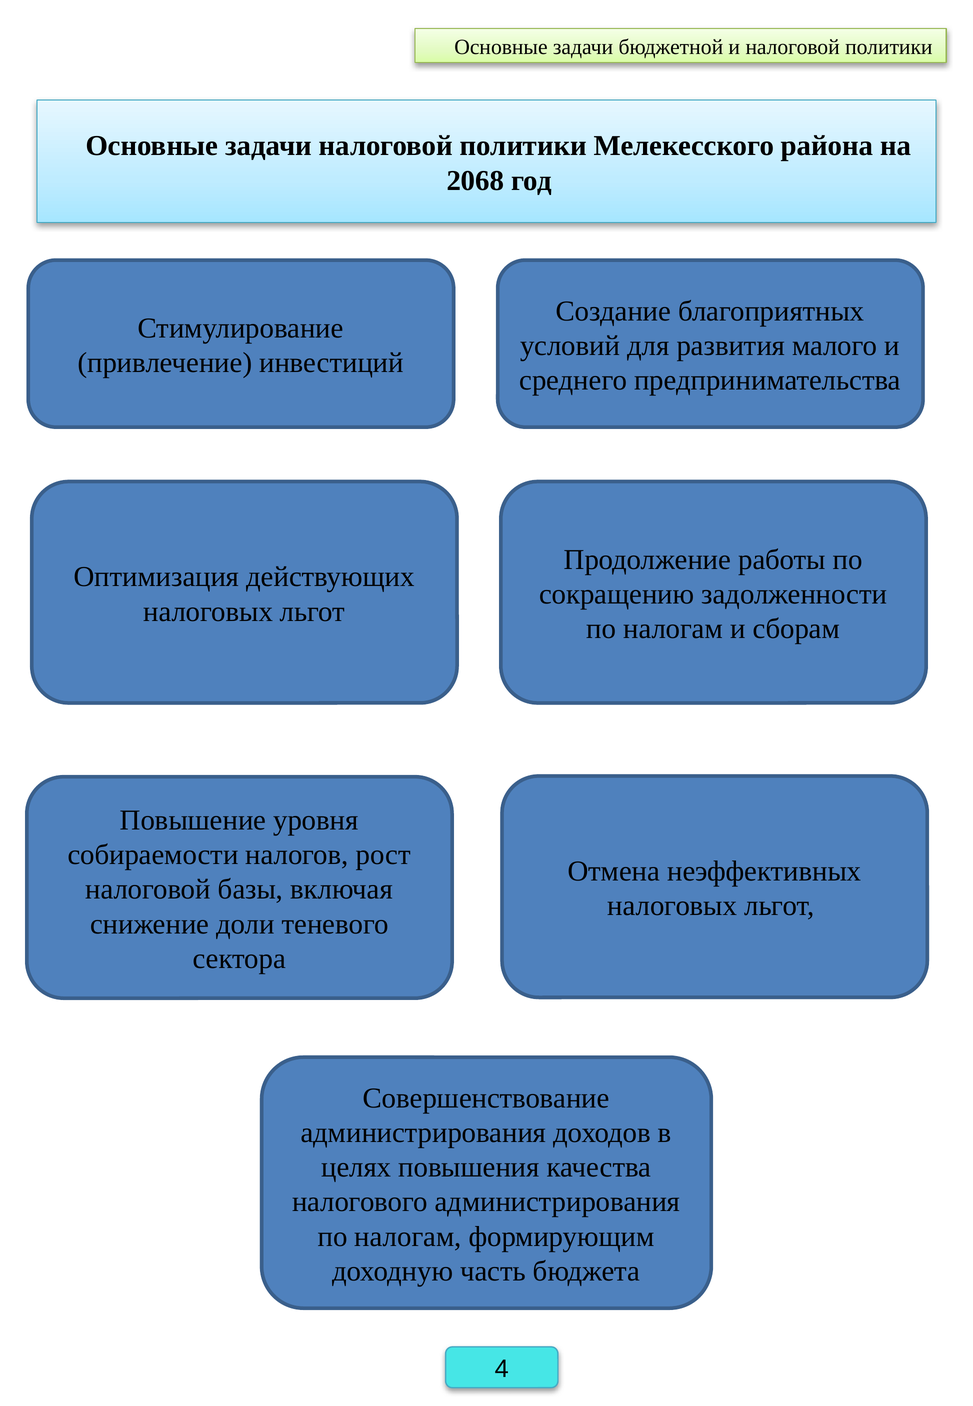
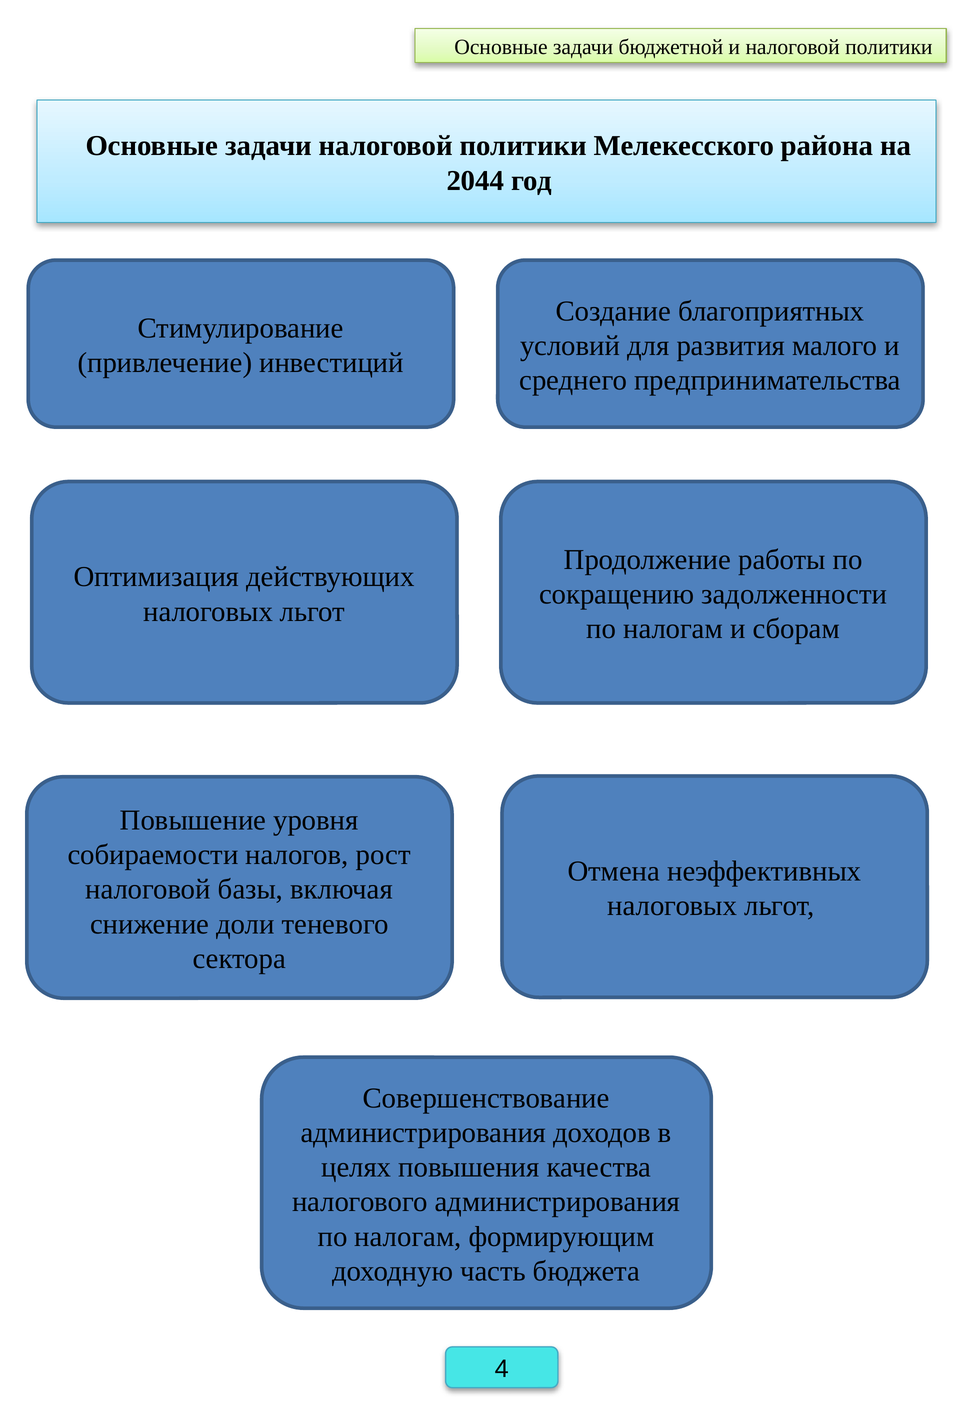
2068: 2068 -> 2044
